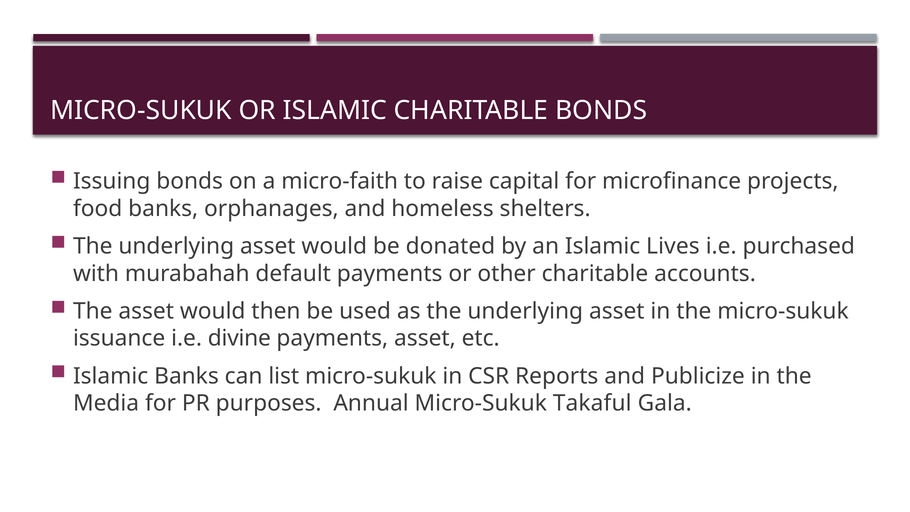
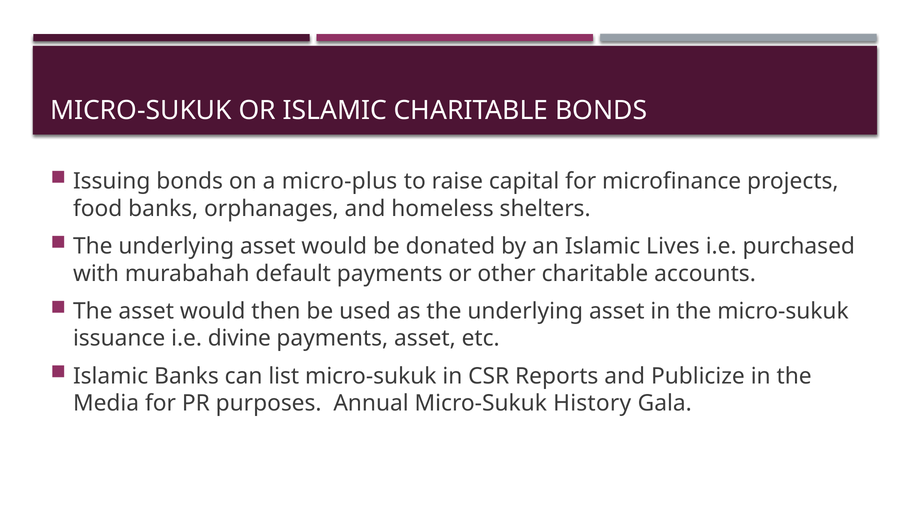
micro-faith: micro-faith -> micro-plus
Takaful: Takaful -> History
